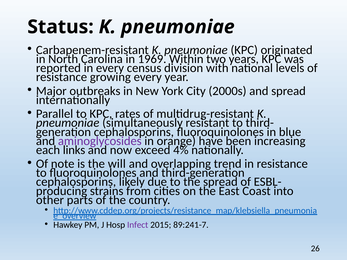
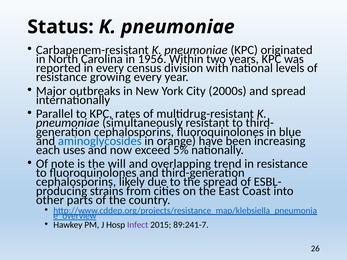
1969: 1969 -> 1956
aminoglycosides colour: purple -> blue
links: links -> uses
4%: 4% -> 5%
